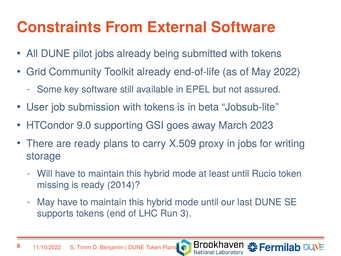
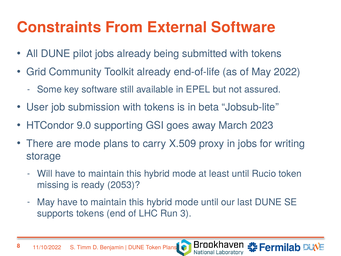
are ready: ready -> mode
2014: 2014 -> 2053
